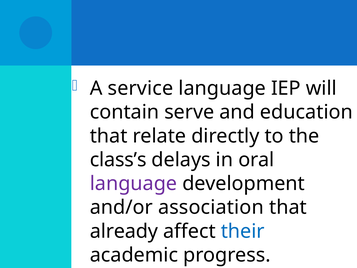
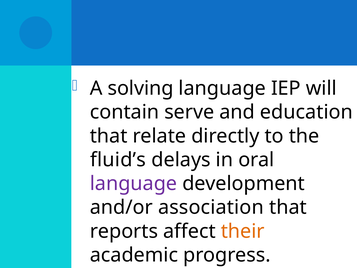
service: service -> solving
class’s: class’s -> fluid’s
already: already -> reports
their colour: blue -> orange
